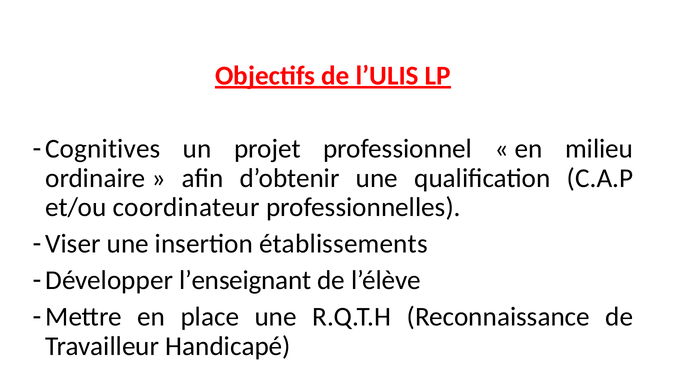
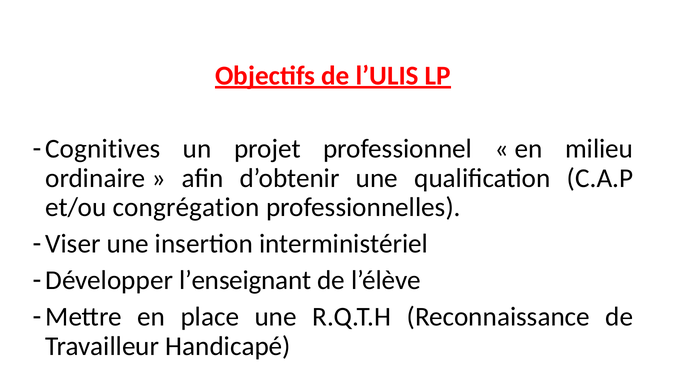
coordinateur: coordinateur -> congrégation
établissements: établissements -> interministériel
